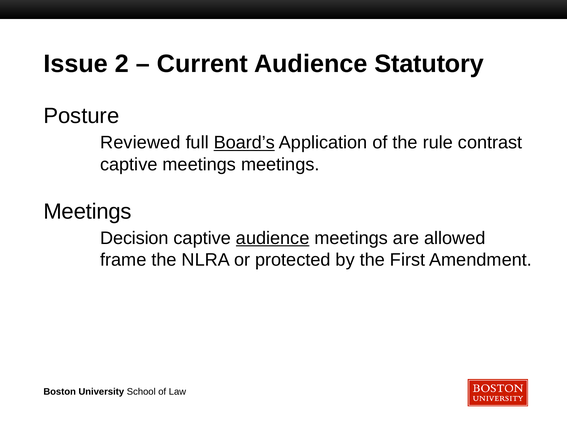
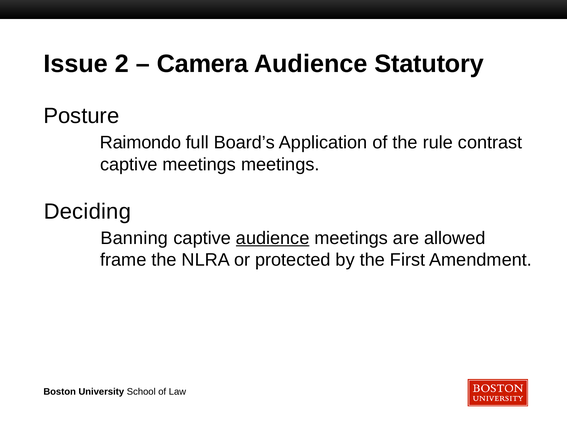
Current: Current -> Camera
Reviewed: Reviewed -> Raimondo
Board’s underline: present -> none
Meetings at (88, 212): Meetings -> Deciding
Decision: Decision -> Banning
